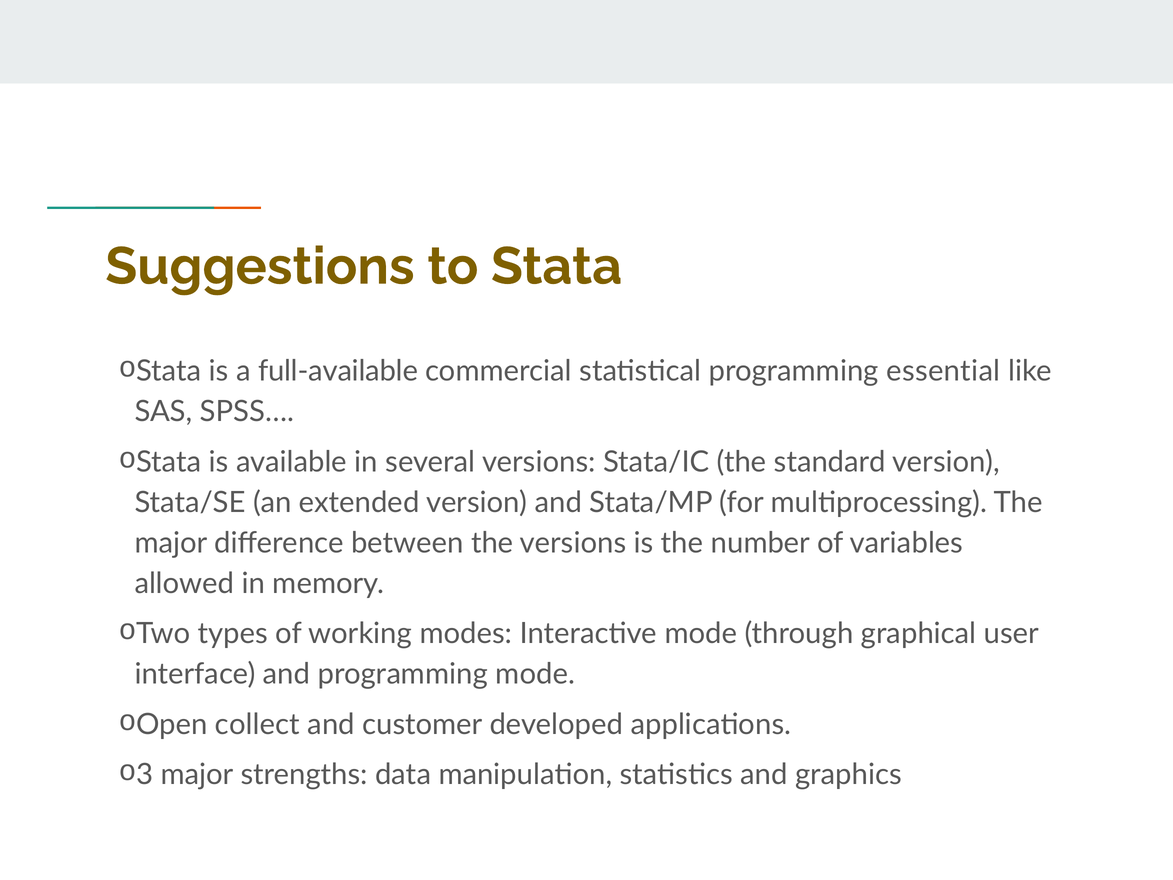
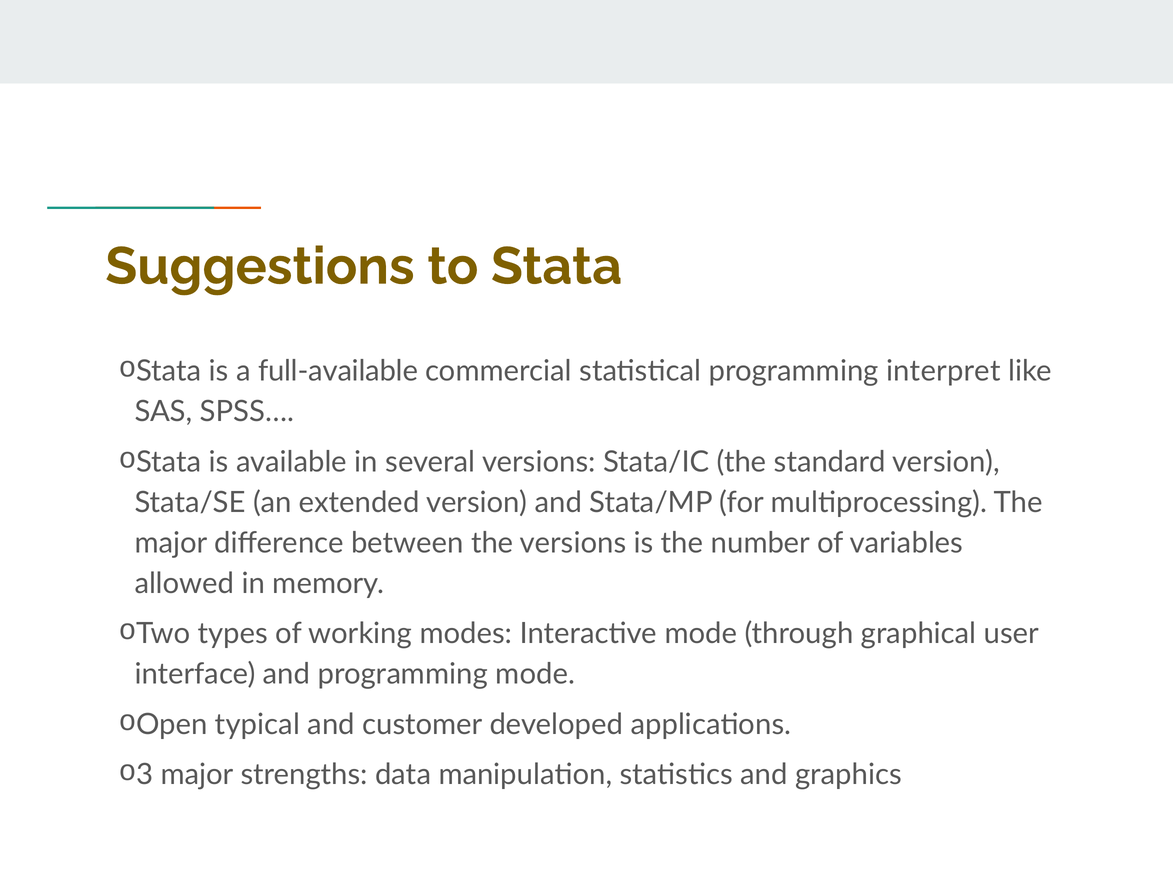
essential: essential -> interpret
collect: collect -> typical
